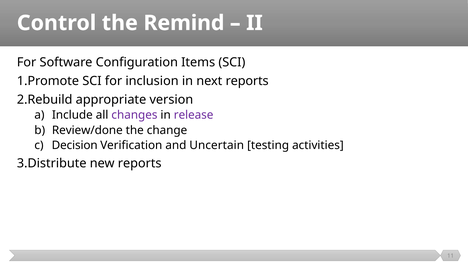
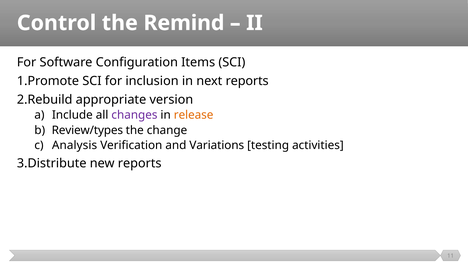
release colour: purple -> orange
Review/done: Review/done -> Review/types
Decision: Decision -> Analysis
Uncertain: Uncertain -> Variations
